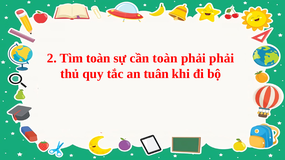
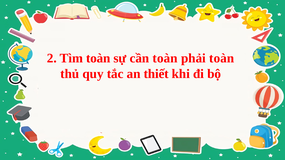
phải phải: phải -> toàn
tuân: tuân -> thiết
